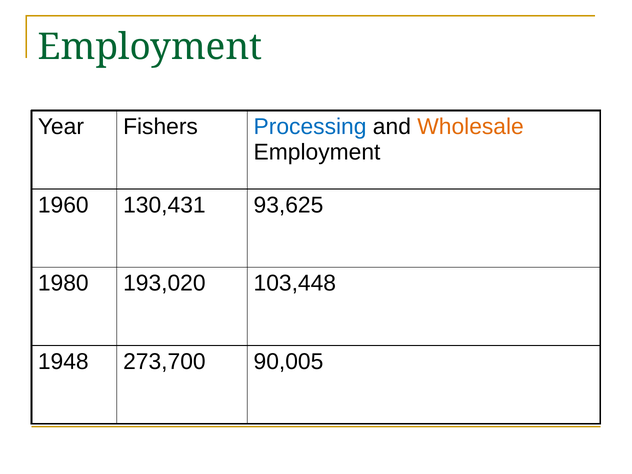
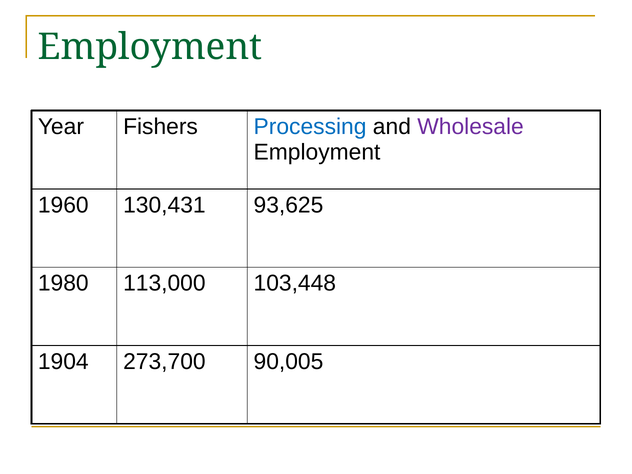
Wholesale colour: orange -> purple
193,020: 193,020 -> 113,000
1948: 1948 -> 1904
